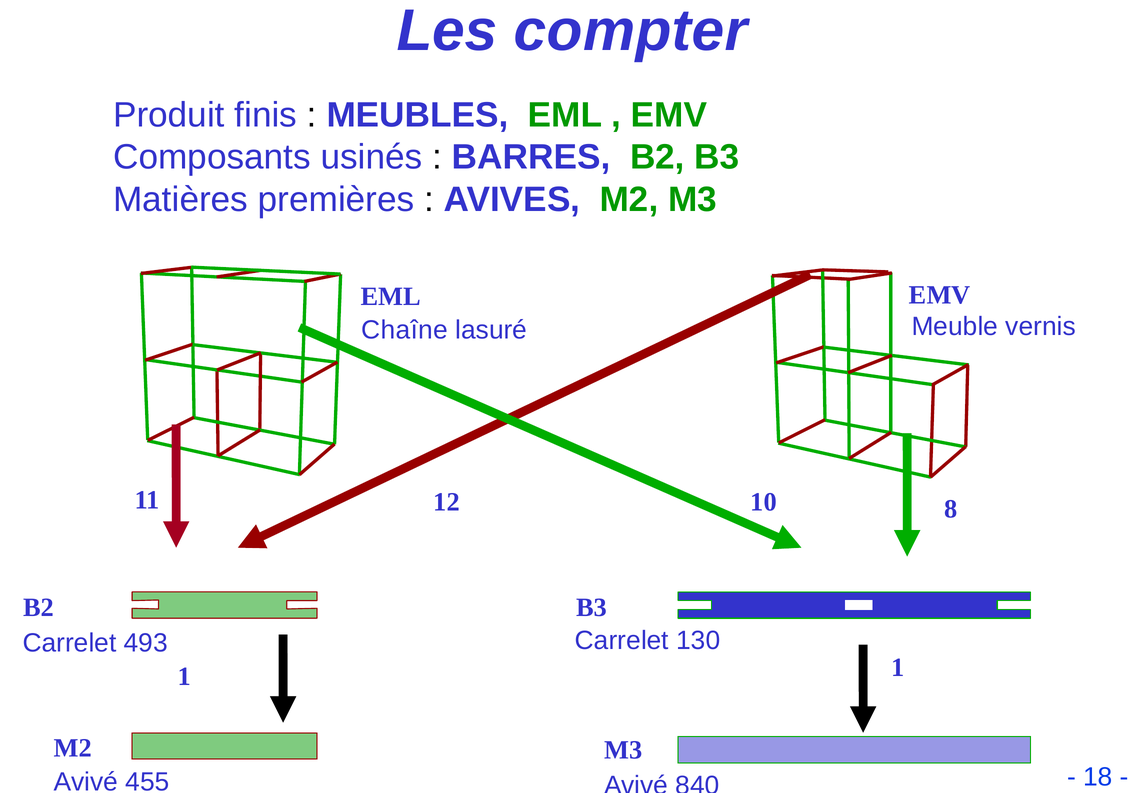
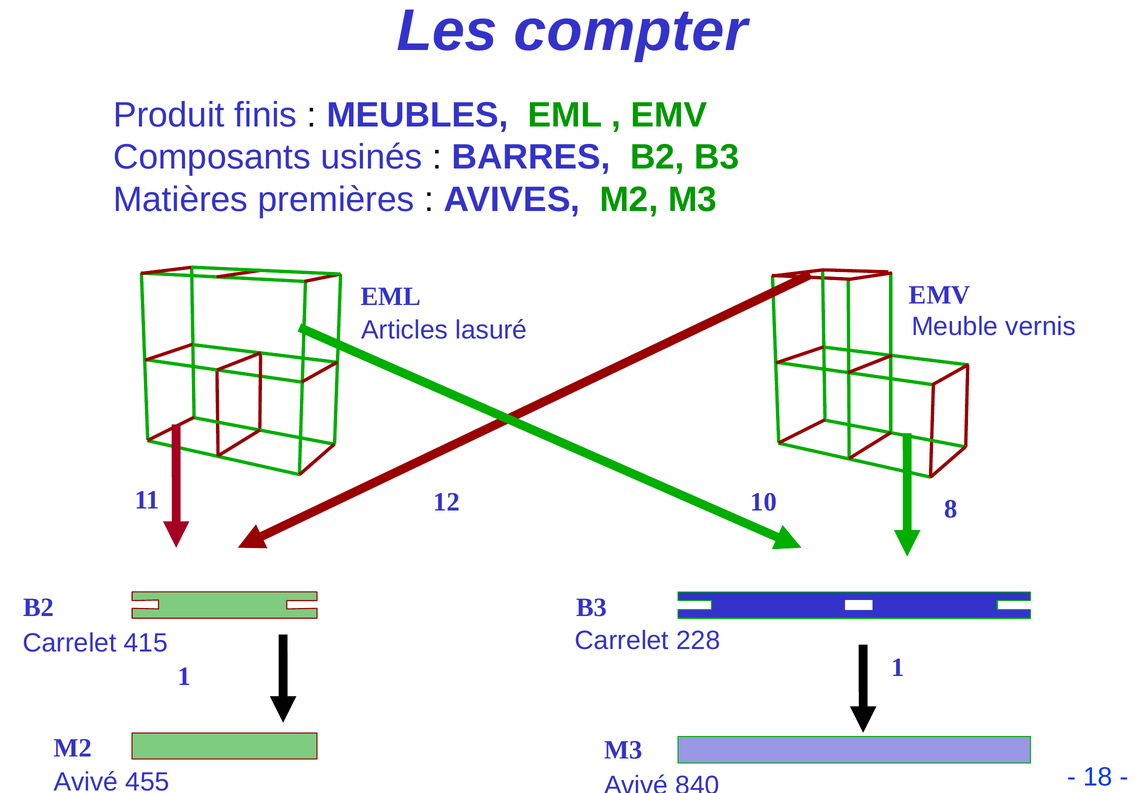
Chaîne: Chaîne -> Articles
130: 130 -> 228
493: 493 -> 415
